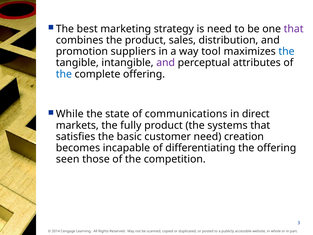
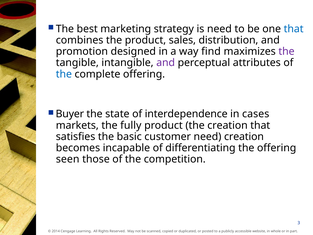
that at (294, 29) colour: purple -> blue
suppliers: suppliers -> designed
tool: tool -> find
the at (287, 51) colour: blue -> purple
While: While -> Buyer
communications: communications -> interdependence
direct: direct -> cases
the systems: systems -> creation
